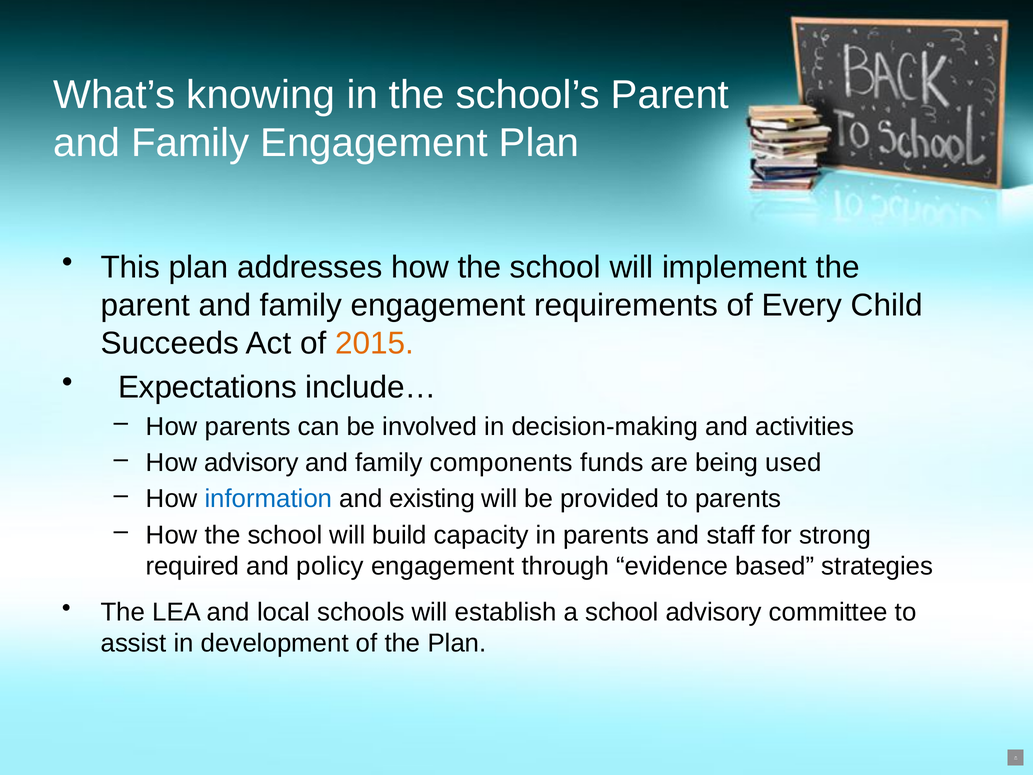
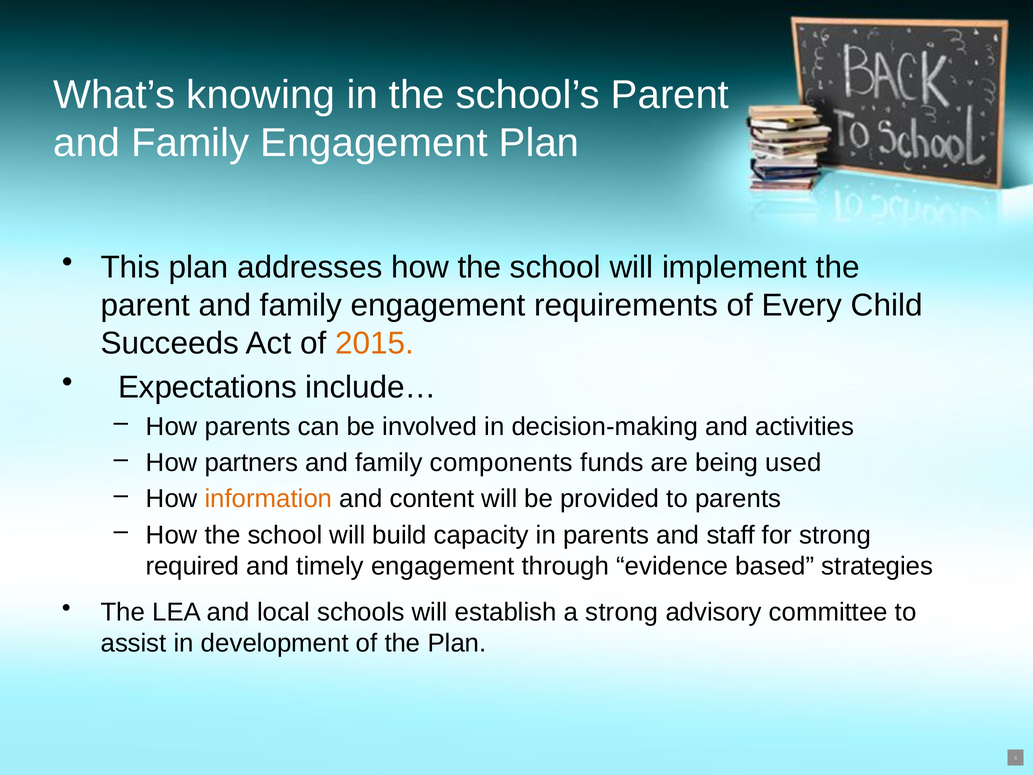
How advisory: advisory -> partners
information colour: blue -> orange
existing: existing -> content
policy: policy -> timely
a school: school -> strong
